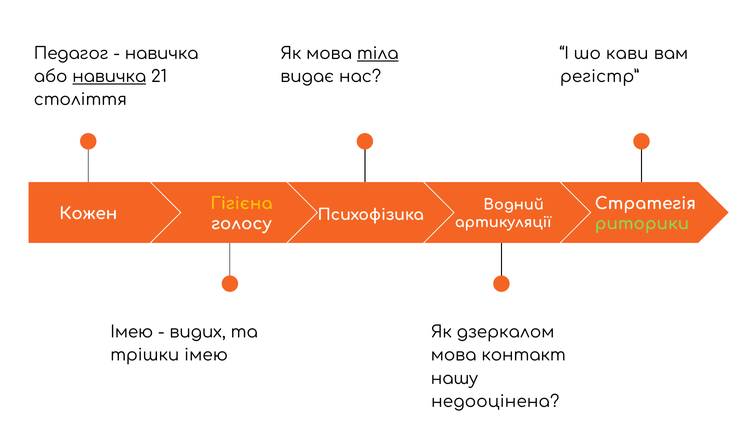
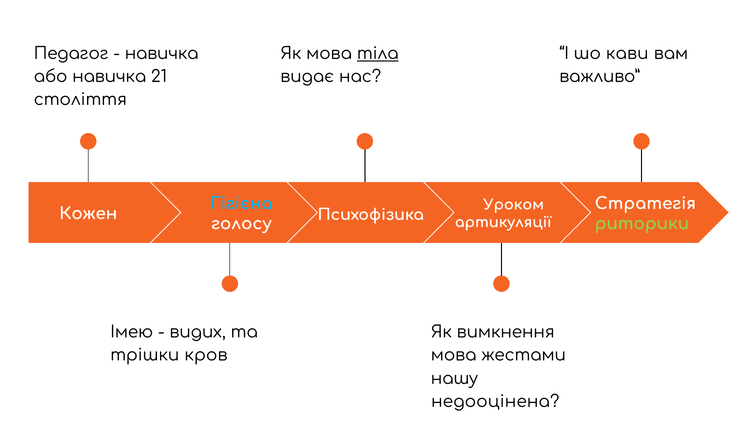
навичка at (109, 77) underline: present -> none
регістр: регістр -> важливо
Гігієна colour: yellow -> light blue
Водний: Водний -> Уроком
дзеркалом: дзеркалом -> вимкнення
трішки імею: імею -> кров
контакт: контакт -> жестами
